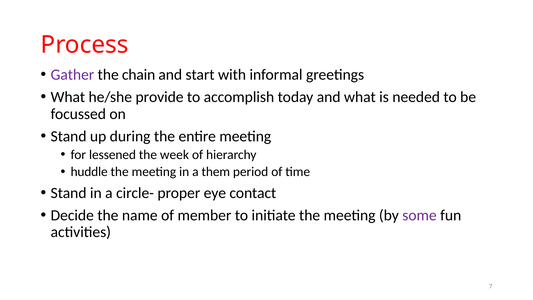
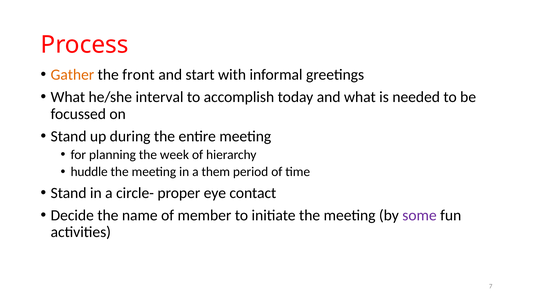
Gather colour: purple -> orange
chain: chain -> front
provide: provide -> interval
lessened: lessened -> planning
